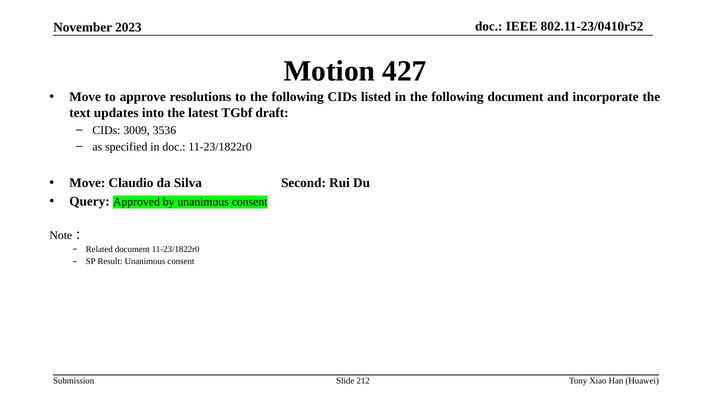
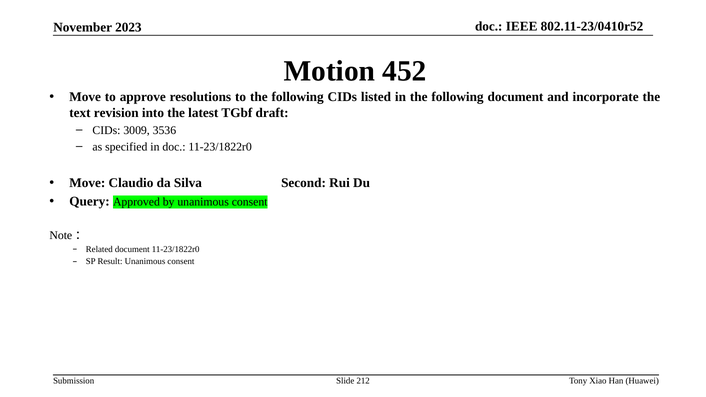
427: 427 -> 452
updates: updates -> revision
